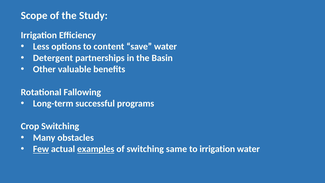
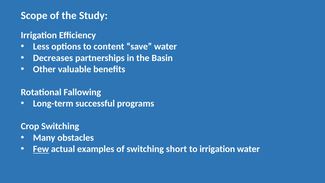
Detergent: Detergent -> Decreases
examples underline: present -> none
same: same -> short
